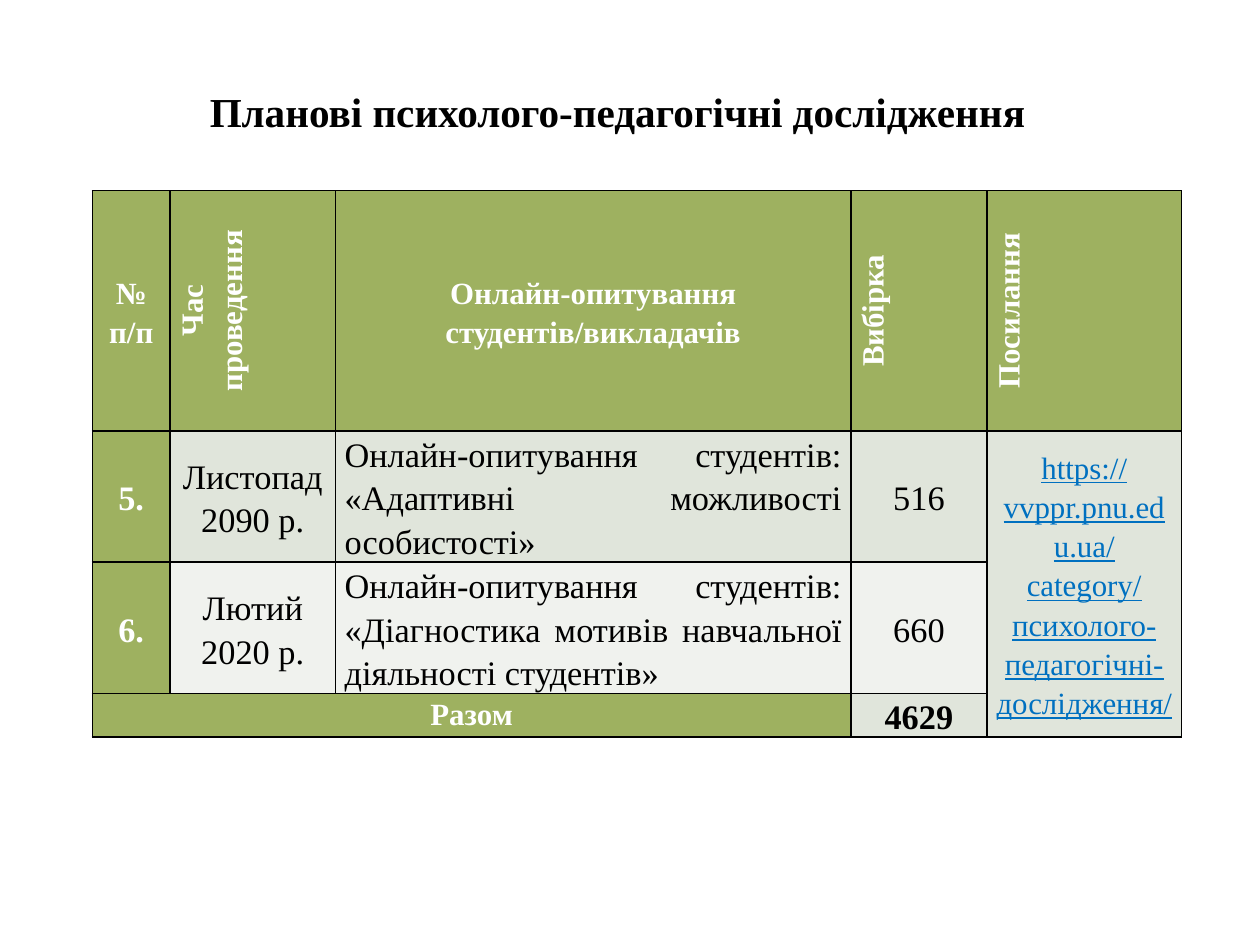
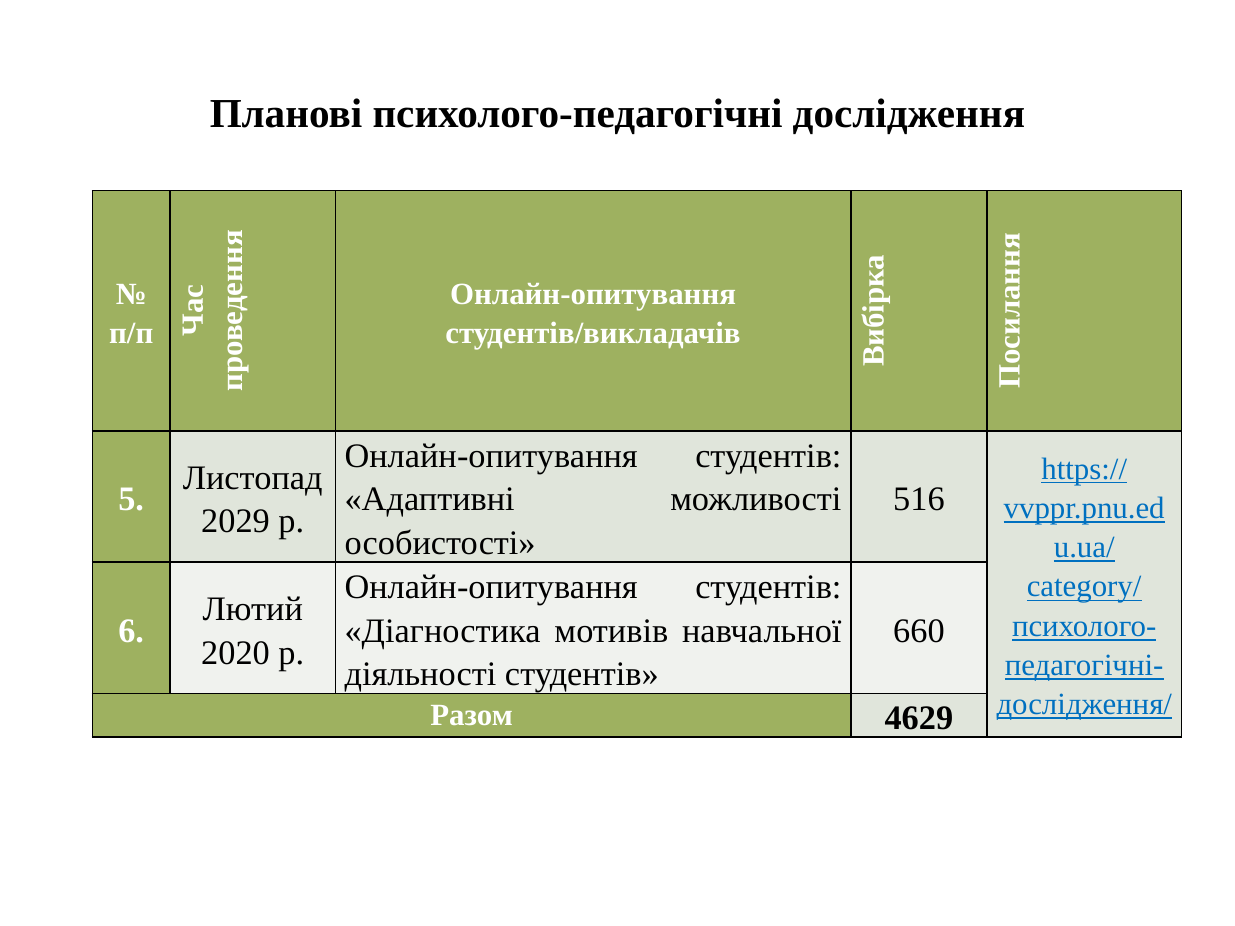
2090: 2090 -> 2029
